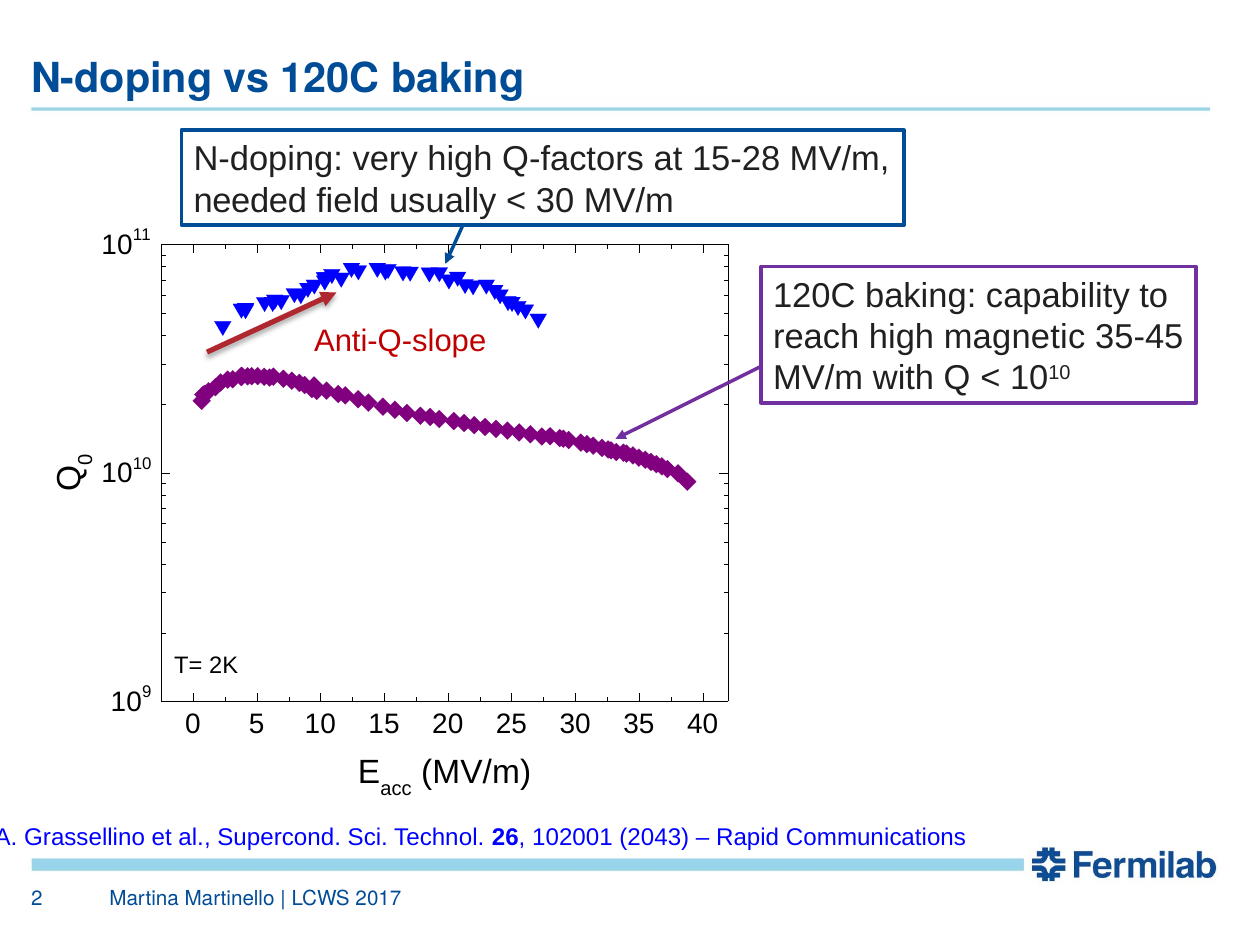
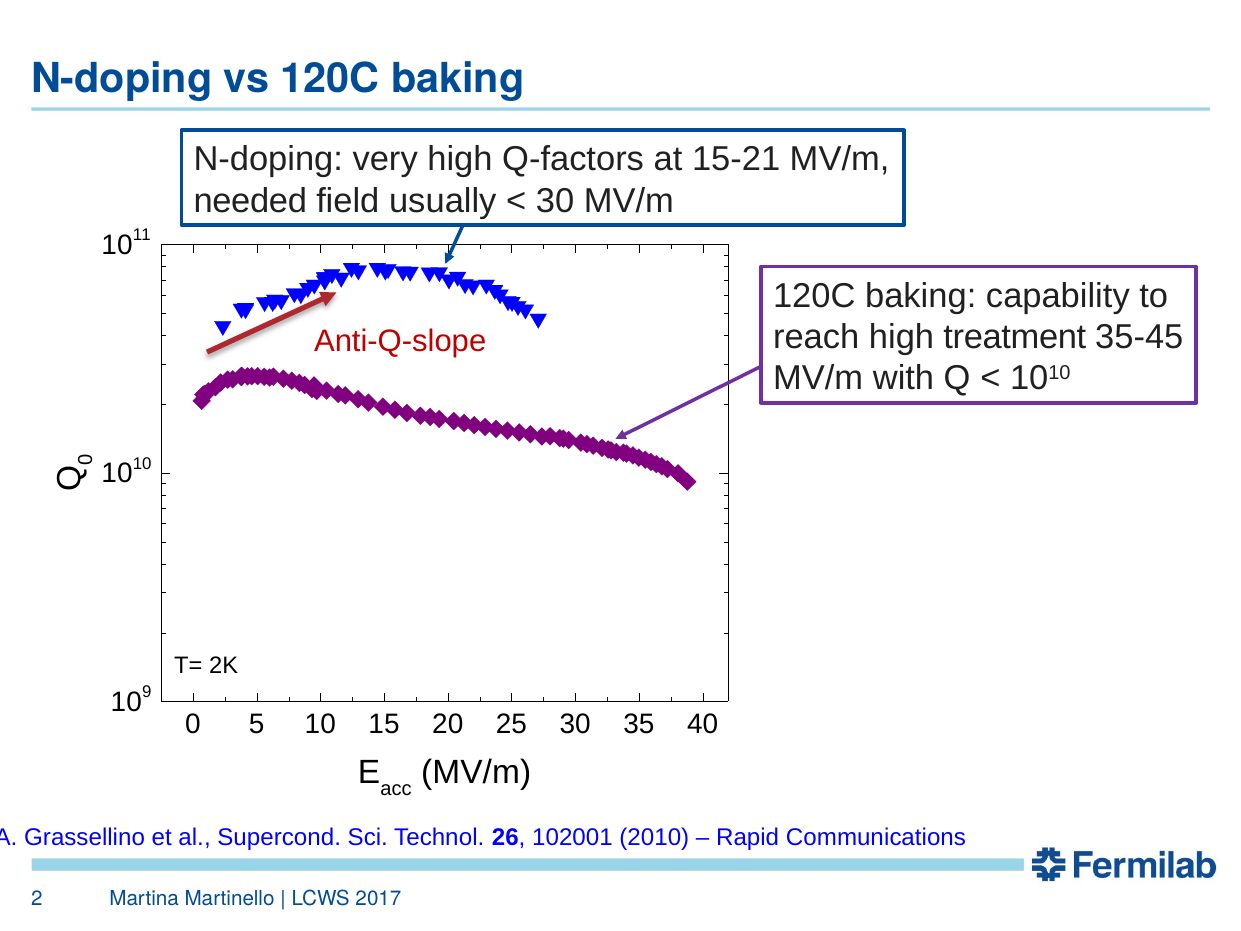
15-28: 15-28 -> 15-21
magnetic: magnetic -> treatment
2043: 2043 -> 2010
